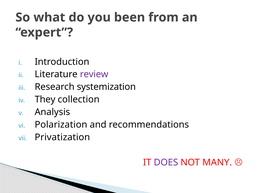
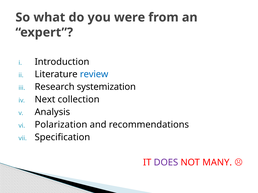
been: been -> were
review colour: purple -> blue
They: They -> Next
Privatization: Privatization -> Specification
